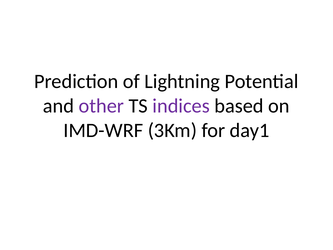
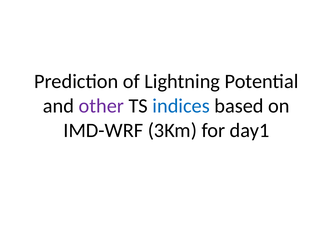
indices colour: purple -> blue
